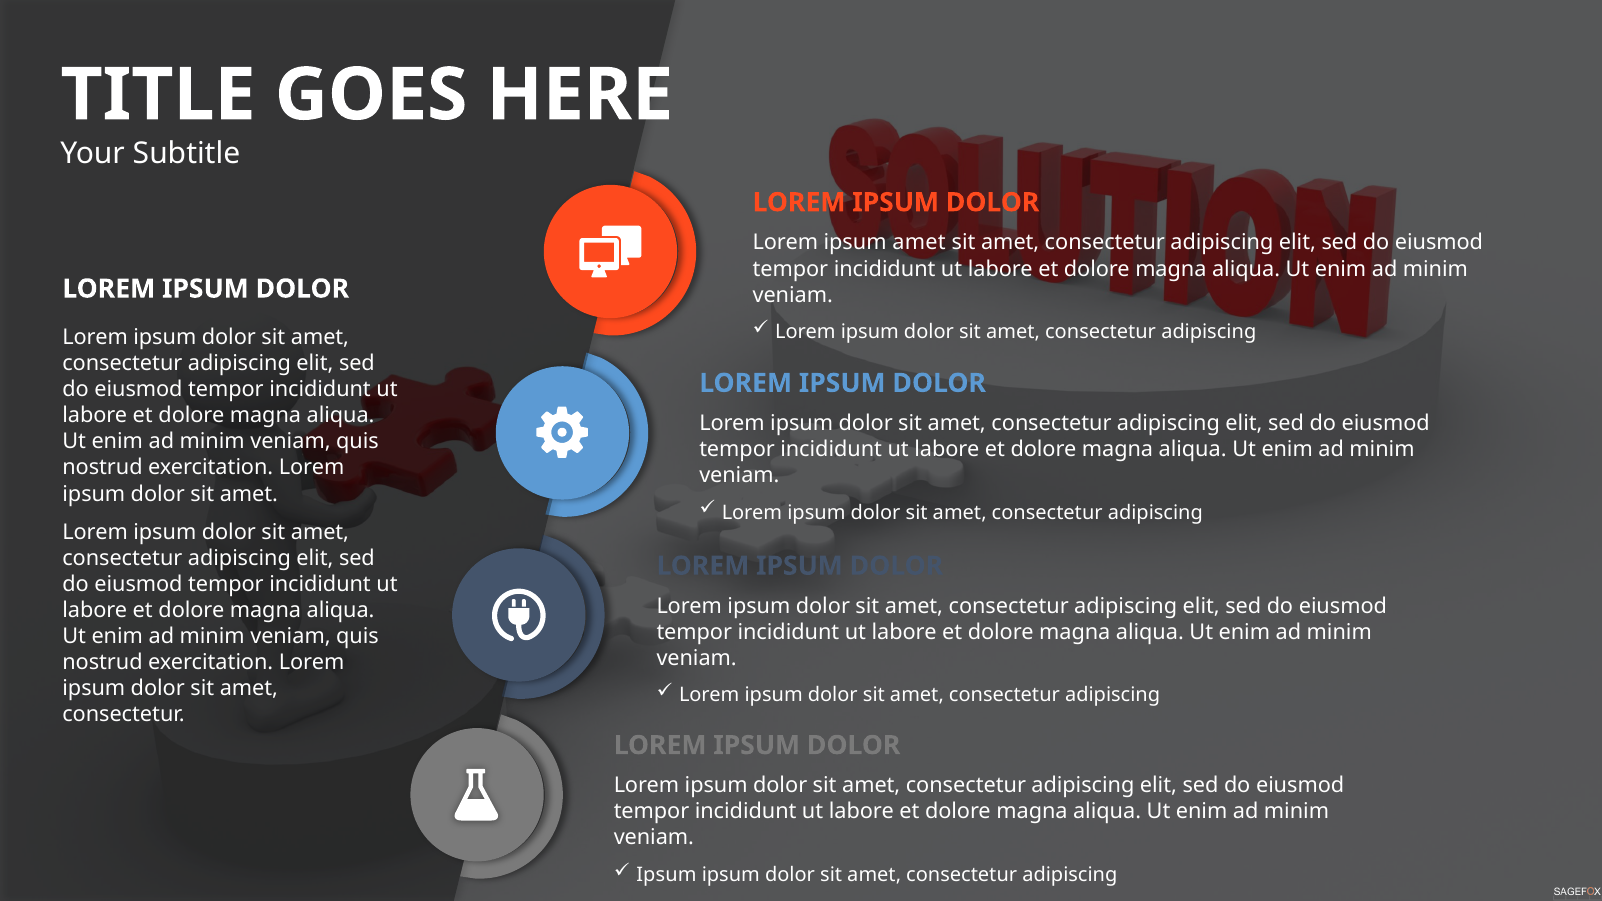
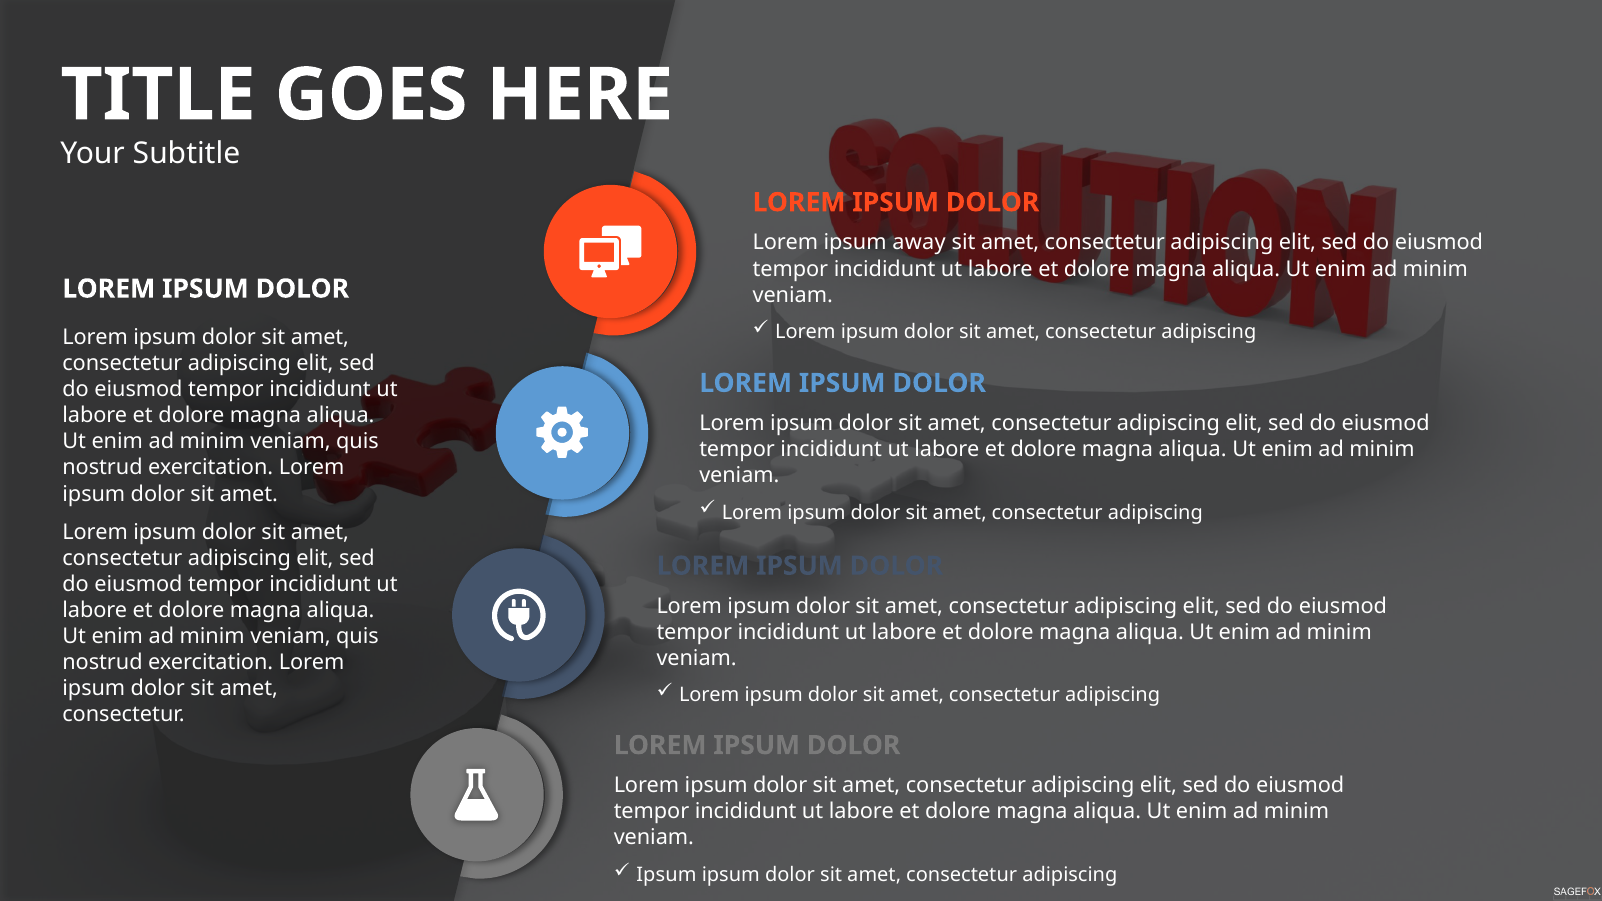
ipsum amet: amet -> away
